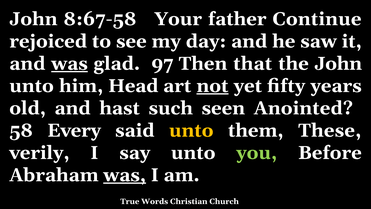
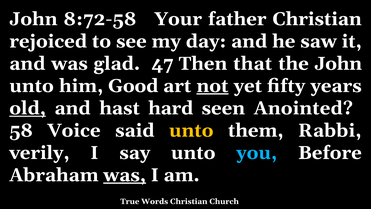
8:67-58: 8:67-58 -> 8:72-58
father Continue: Continue -> Christian
was at (69, 64) underline: present -> none
97: 97 -> 47
Head: Head -> Good
old underline: none -> present
such: such -> hard
Every: Every -> Voice
These: These -> Rabbi
you colour: light green -> light blue
